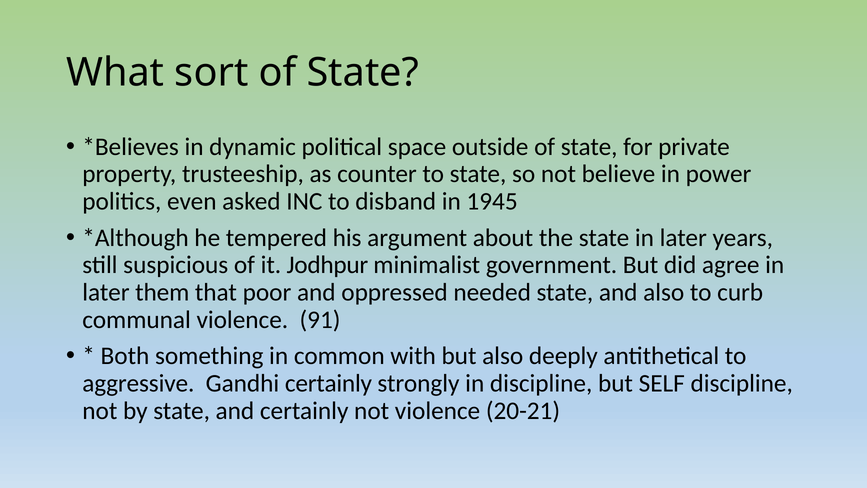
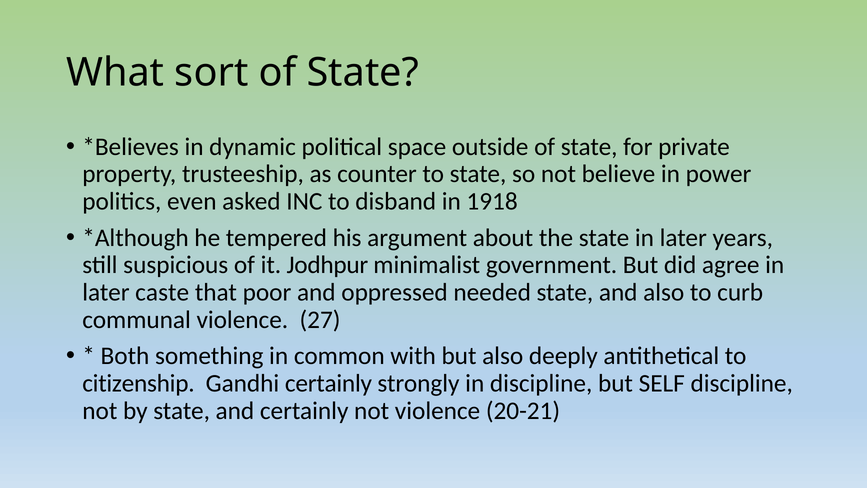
1945: 1945 -> 1918
them: them -> caste
91: 91 -> 27
aggressive: aggressive -> citizenship
